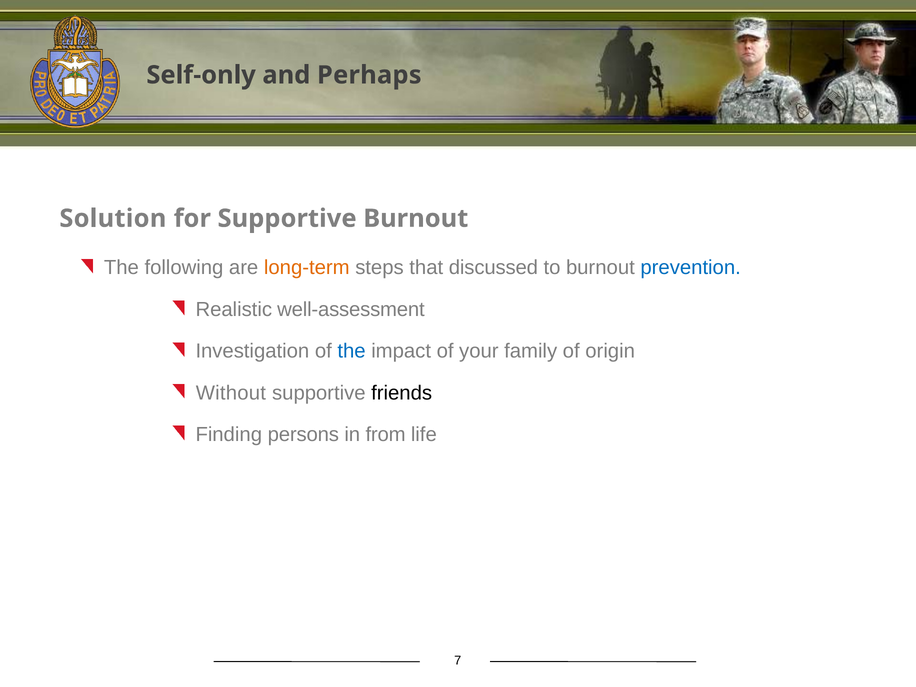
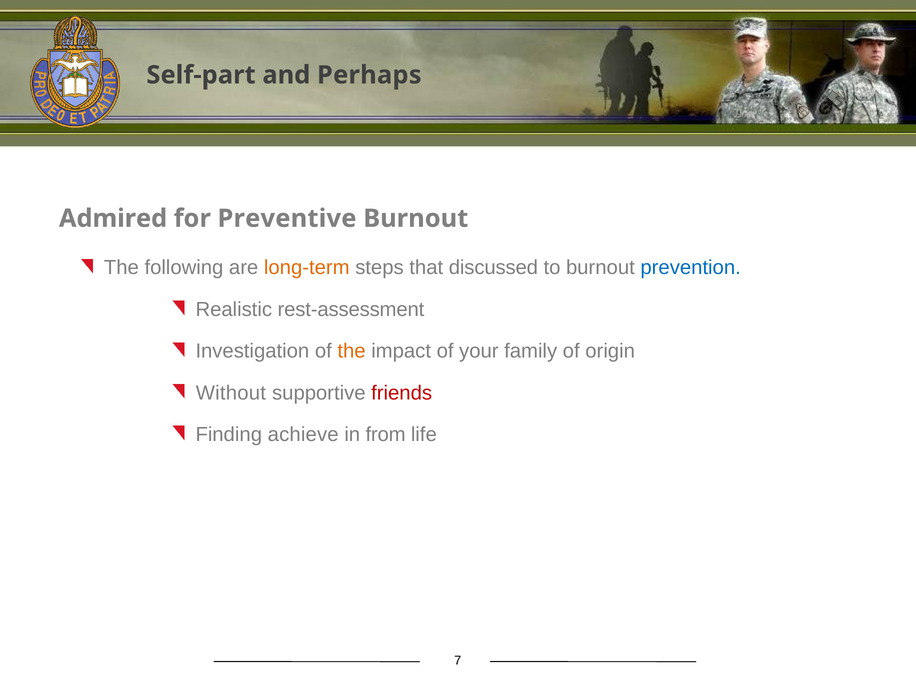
Self-only: Self-only -> Self-part
Solution: Solution -> Admired
for Supportive: Supportive -> Preventive
well-assessment: well-assessment -> rest-assessment
the at (352, 351) colour: blue -> orange
friends colour: black -> red
persons: persons -> achieve
